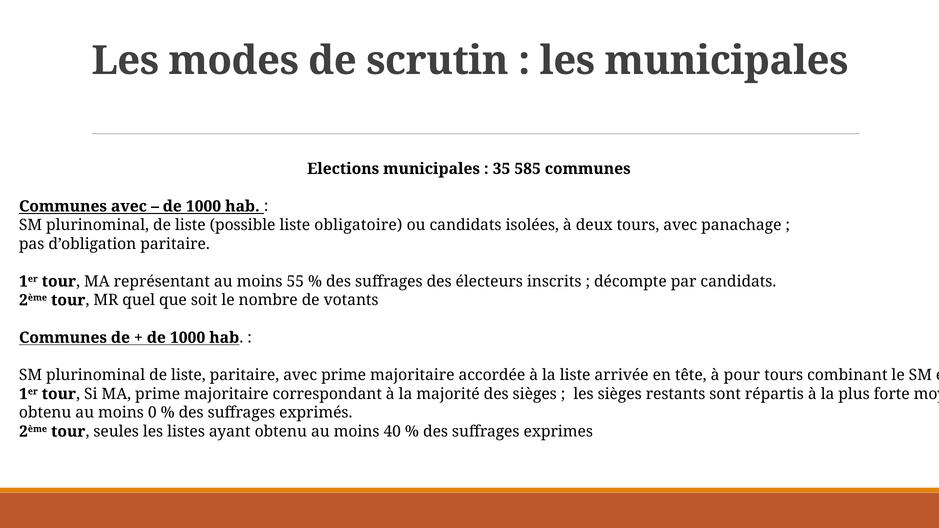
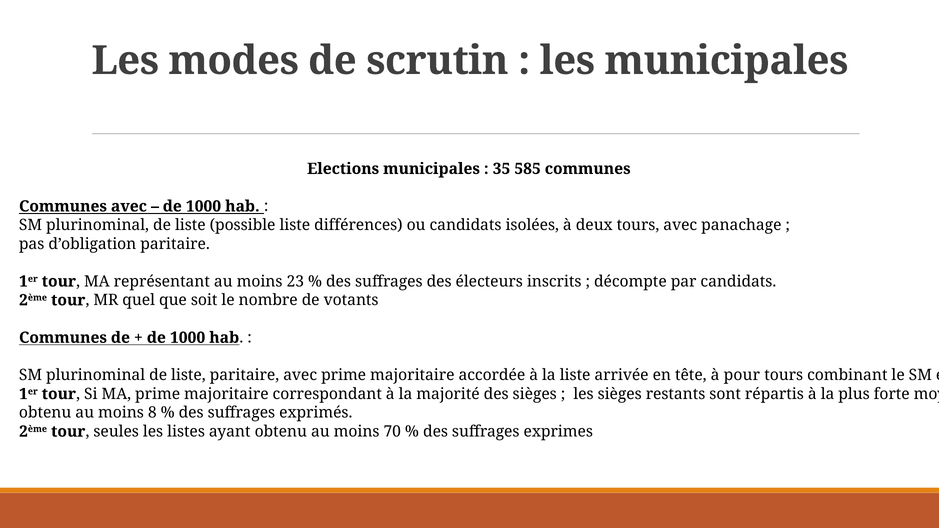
obligatoire: obligatoire -> différences
55: 55 -> 23
0: 0 -> 8
40: 40 -> 70
